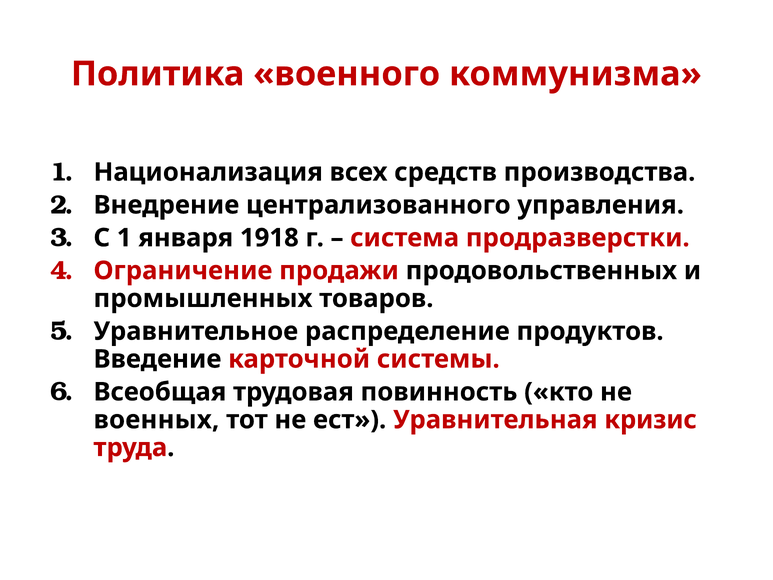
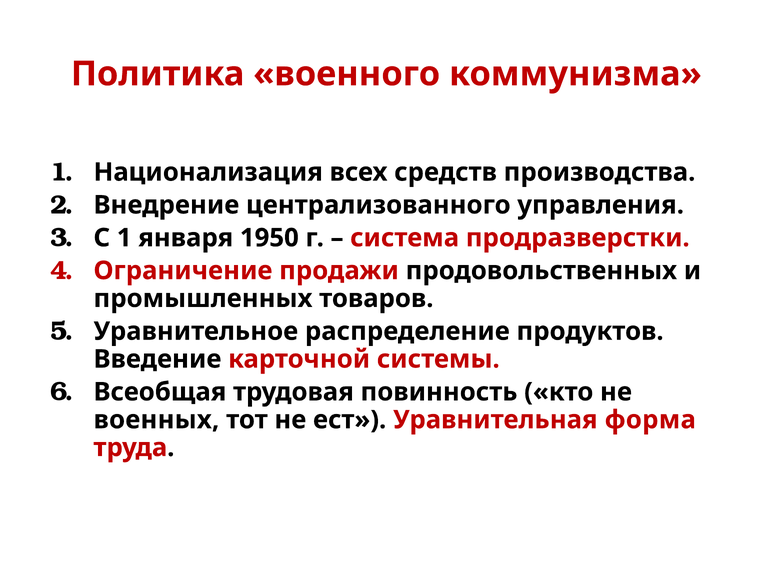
1918: 1918 -> 1950
кризис: кризис -> форма
